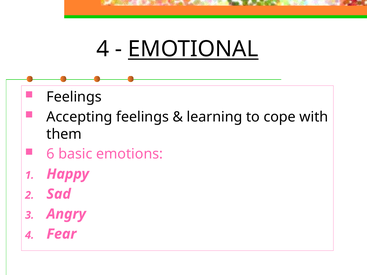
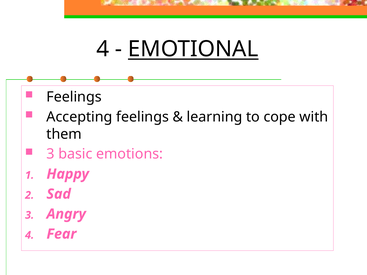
6 at (51, 154): 6 -> 3
